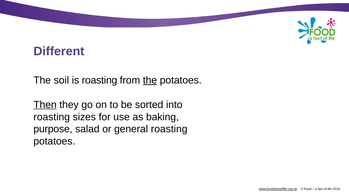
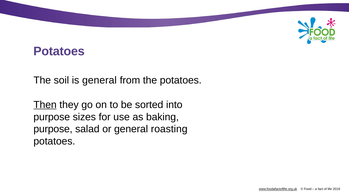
Different at (59, 51): Different -> Potatoes
is roasting: roasting -> general
the at (150, 80) underline: present -> none
roasting at (52, 117): roasting -> purpose
